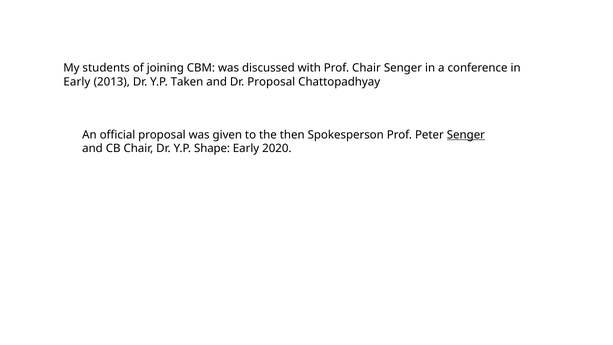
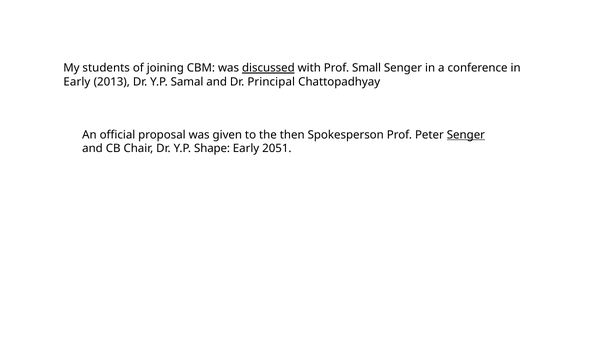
discussed underline: none -> present
Prof Chair: Chair -> Small
Taken: Taken -> Samal
Dr Proposal: Proposal -> Principal
2020: 2020 -> 2051
